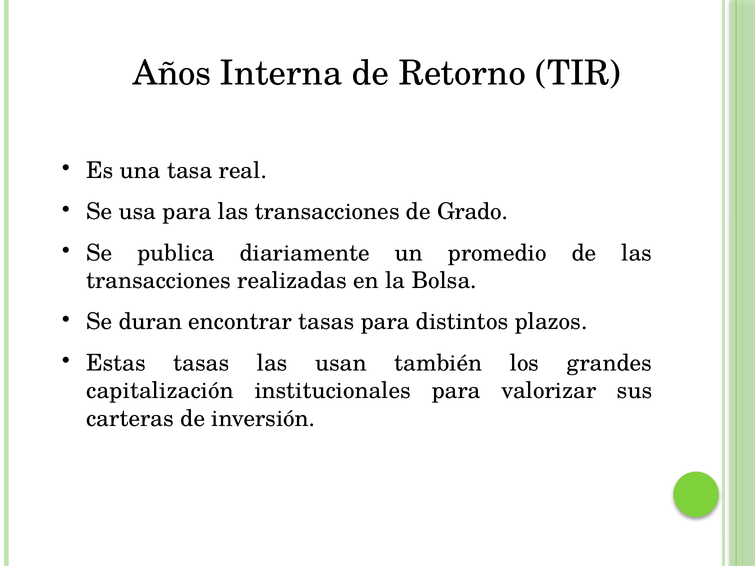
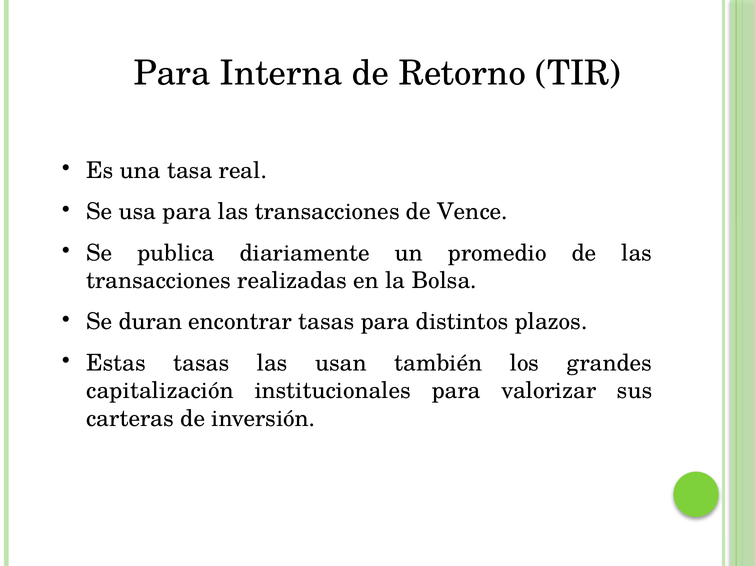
Años at (172, 73): Años -> Para
Grado: Grado -> Vence
